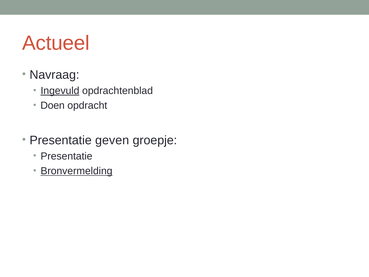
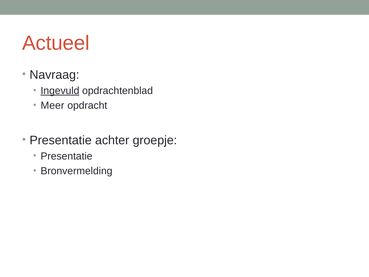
Doen: Doen -> Meer
geven: geven -> achter
Bronvermelding underline: present -> none
